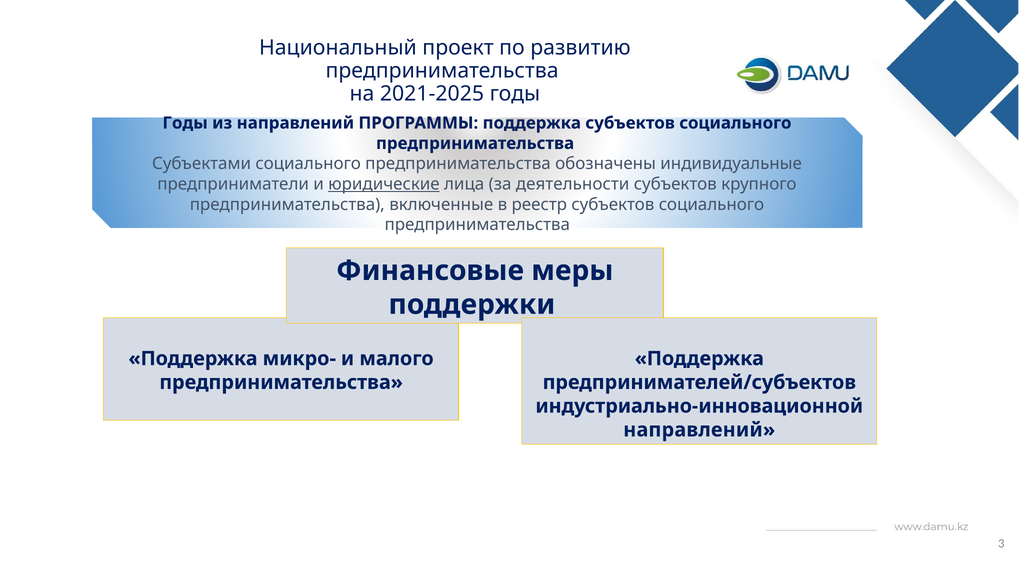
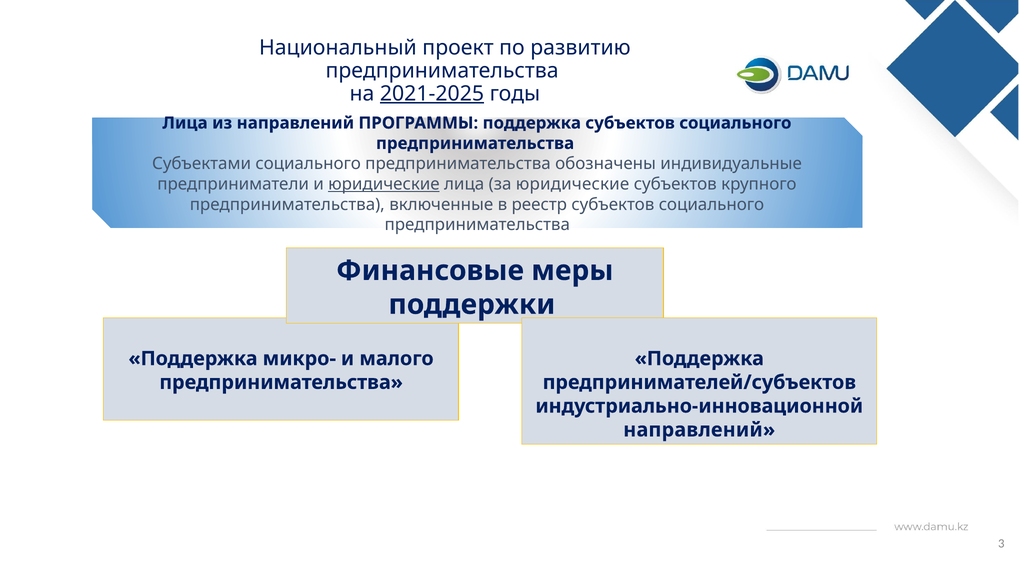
2021-2025 underline: none -> present
Годы at (185, 123): Годы -> Лица
за деятельности: деятельности -> юридические
